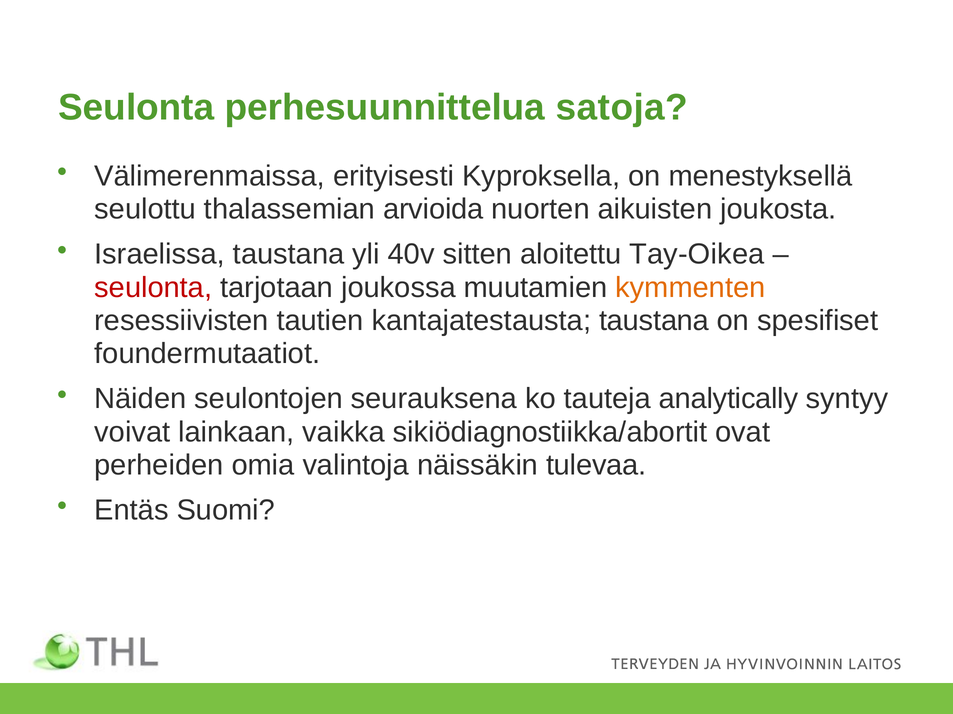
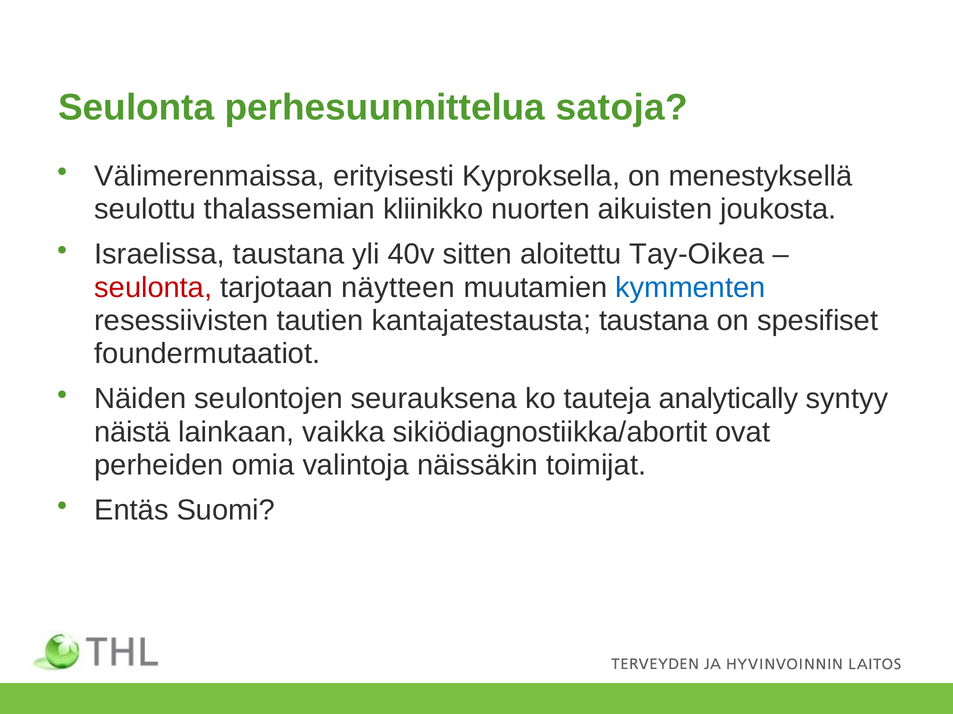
arvioida: arvioida -> kliinikko
joukossa: joukossa -> näytteen
kymmenten colour: orange -> blue
voivat: voivat -> näistä
tulevaa: tulevaa -> toimijat
